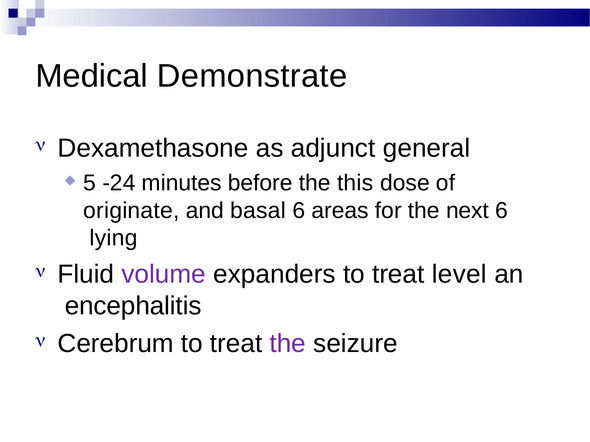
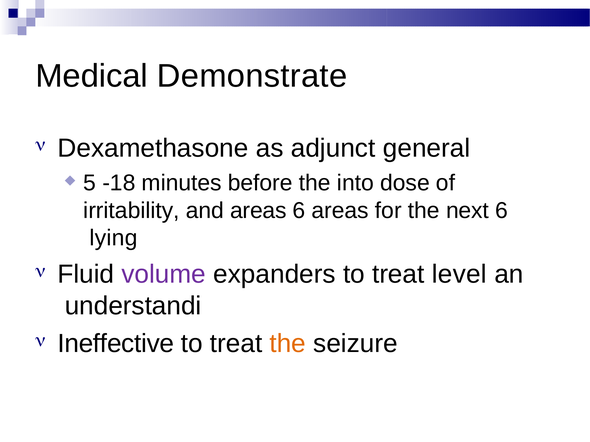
-24: -24 -> -18
this: this -> into
originate: originate -> irritability
and basal: basal -> areas
encephalitis: encephalitis -> understandi
Cerebrum: Cerebrum -> Ineffective
the at (288, 344) colour: purple -> orange
